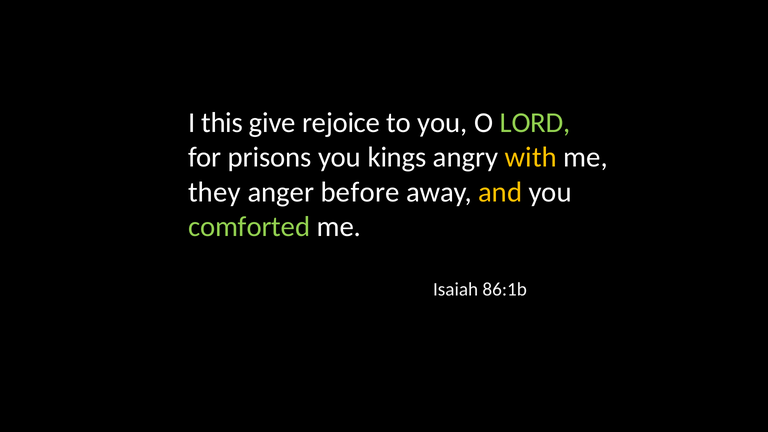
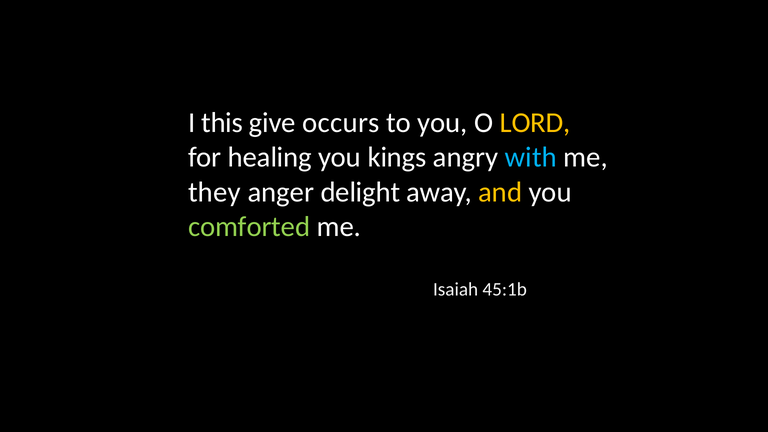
rejoice: rejoice -> occurs
LORD colour: light green -> yellow
prisons: prisons -> healing
with colour: yellow -> light blue
before: before -> delight
86:1b: 86:1b -> 45:1b
